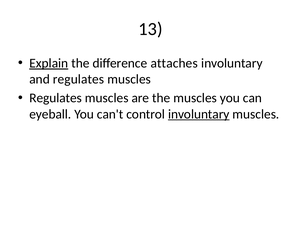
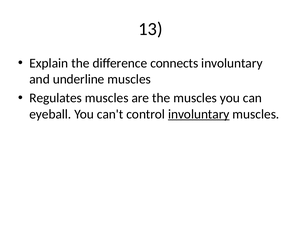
Explain underline: present -> none
attaches: attaches -> connects
and regulates: regulates -> underline
